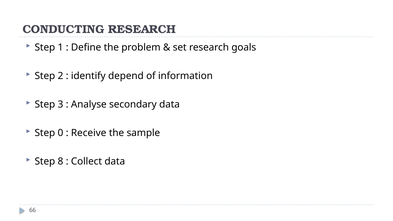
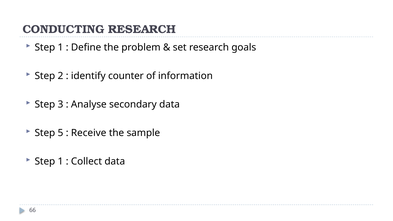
depend: depend -> counter
0: 0 -> 5
8 at (60, 161): 8 -> 1
